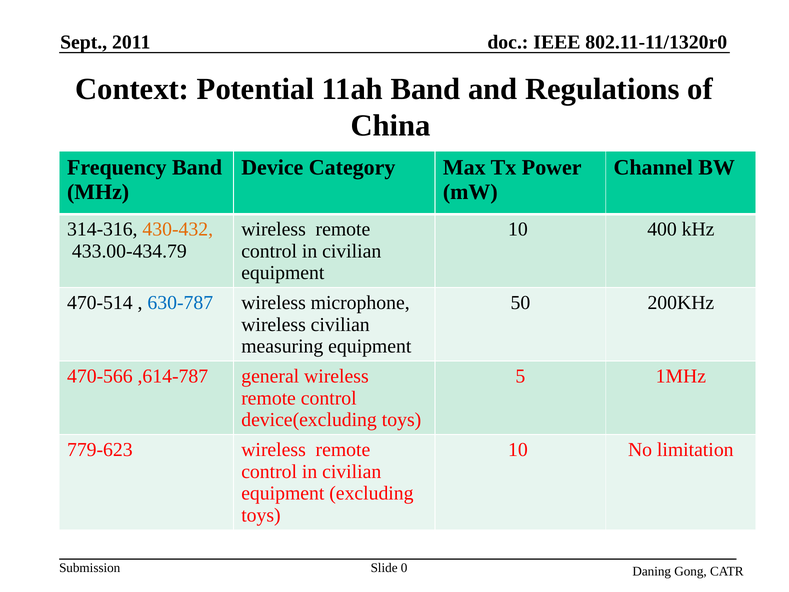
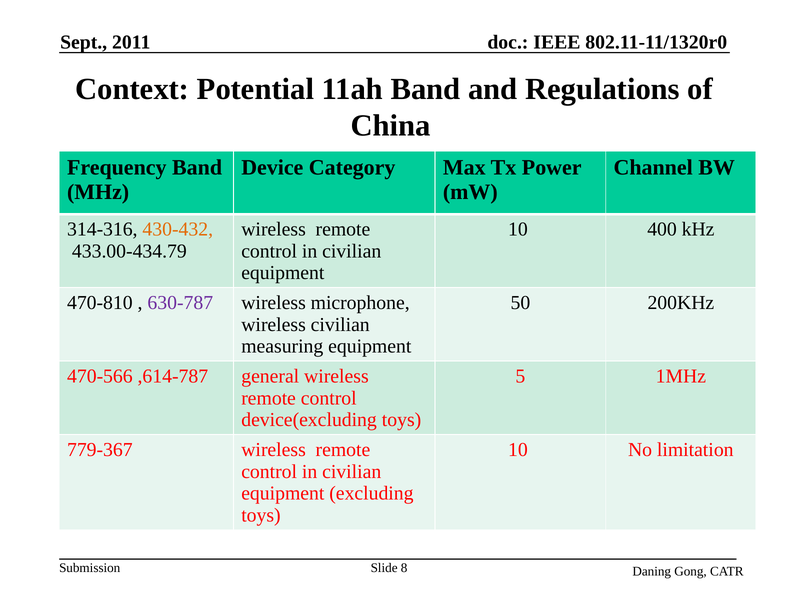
470-514: 470-514 -> 470-810
630-787 colour: blue -> purple
779-623: 779-623 -> 779-367
0: 0 -> 8
